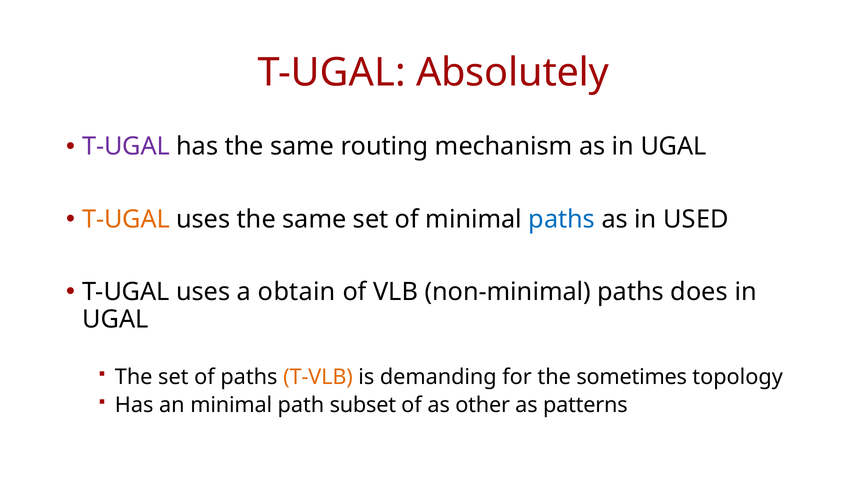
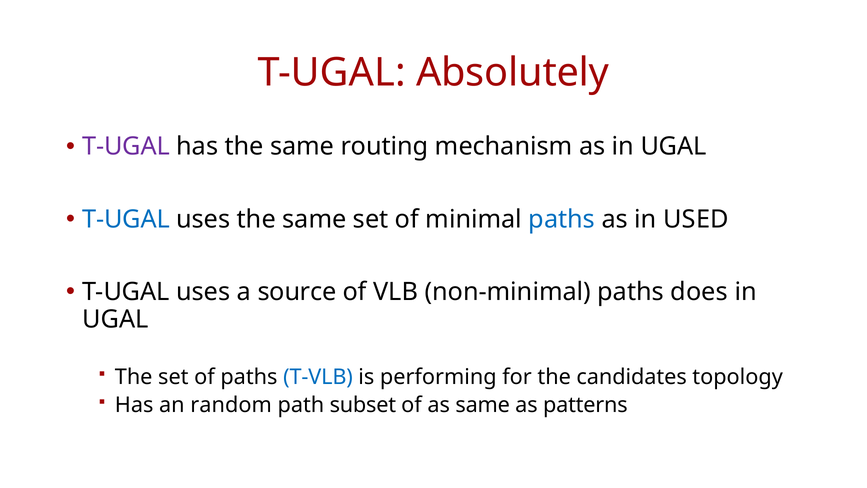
T-UGAL at (126, 219) colour: orange -> blue
obtain: obtain -> source
T-VLB colour: orange -> blue
demanding: demanding -> performing
sometimes: sometimes -> candidates
an minimal: minimal -> random
as other: other -> same
